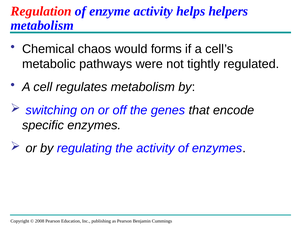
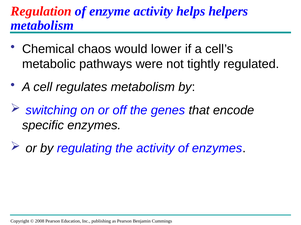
forms: forms -> lower
